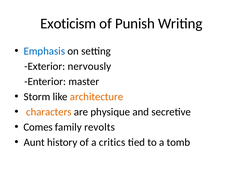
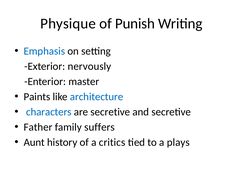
Exoticism: Exoticism -> Physique
Storm: Storm -> Paints
architecture colour: orange -> blue
characters colour: orange -> blue
are physique: physique -> secretive
Comes: Comes -> Father
revolts: revolts -> suffers
tomb: tomb -> plays
